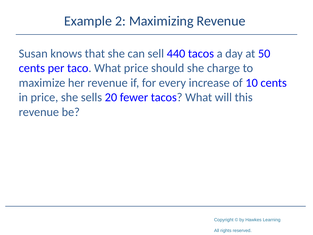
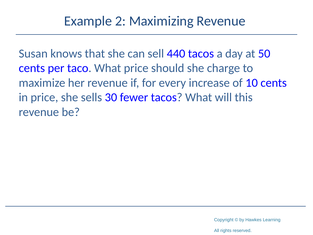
20: 20 -> 30
